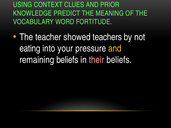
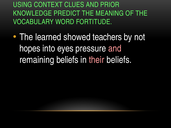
teacher: teacher -> learned
eating: eating -> hopes
your: your -> eyes
and at (115, 49) colour: yellow -> pink
